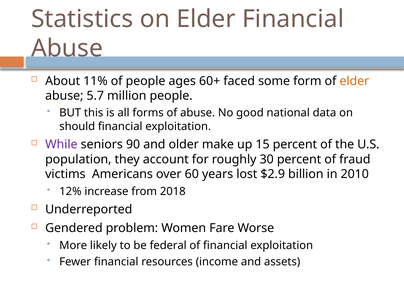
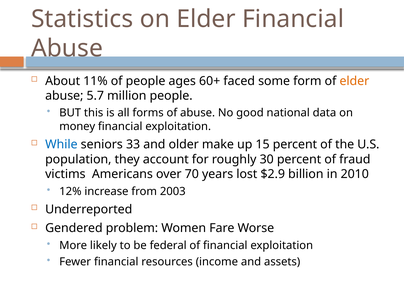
should: should -> money
While colour: purple -> blue
90: 90 -> 33
60: 60 -> 70
2018: 2018 -> 2003
